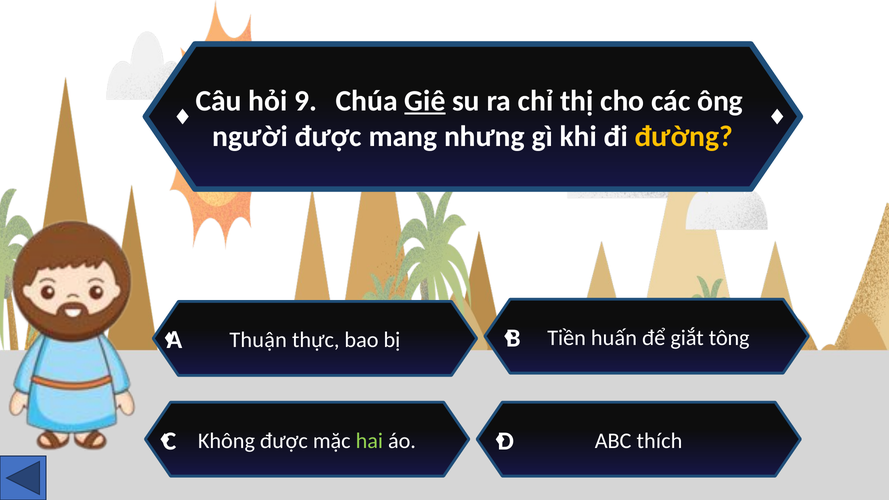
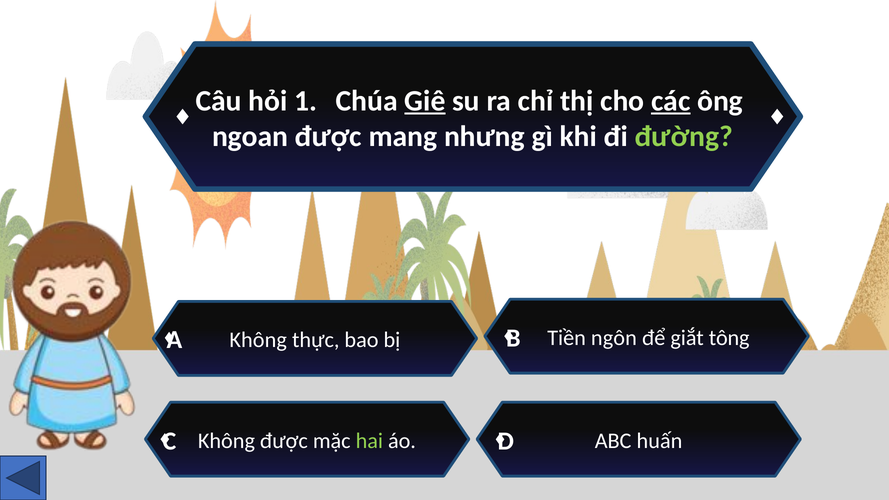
9: 9 -> 1
các underline: none -> present
người: người -> ngoan
đường colour: yellow -> light green
Thuận at (258, 340): Thuận -> Không
huấn: huấn -> ngôn
thích: thích -> huấn
